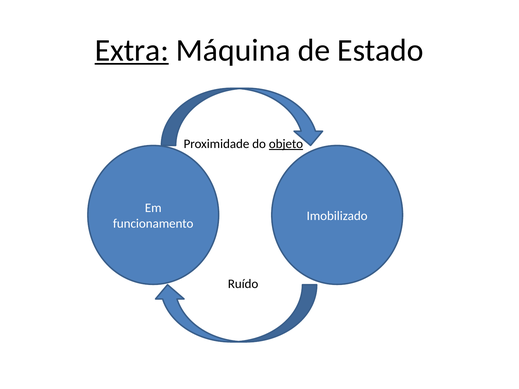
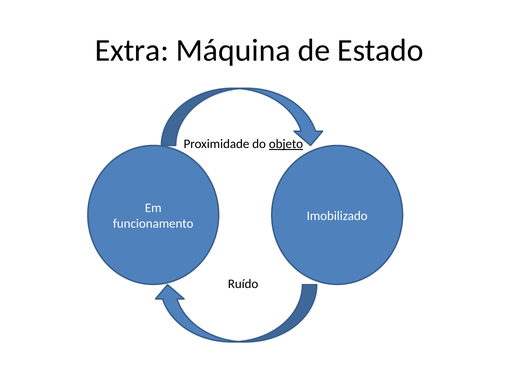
Extra underline: present -> none
